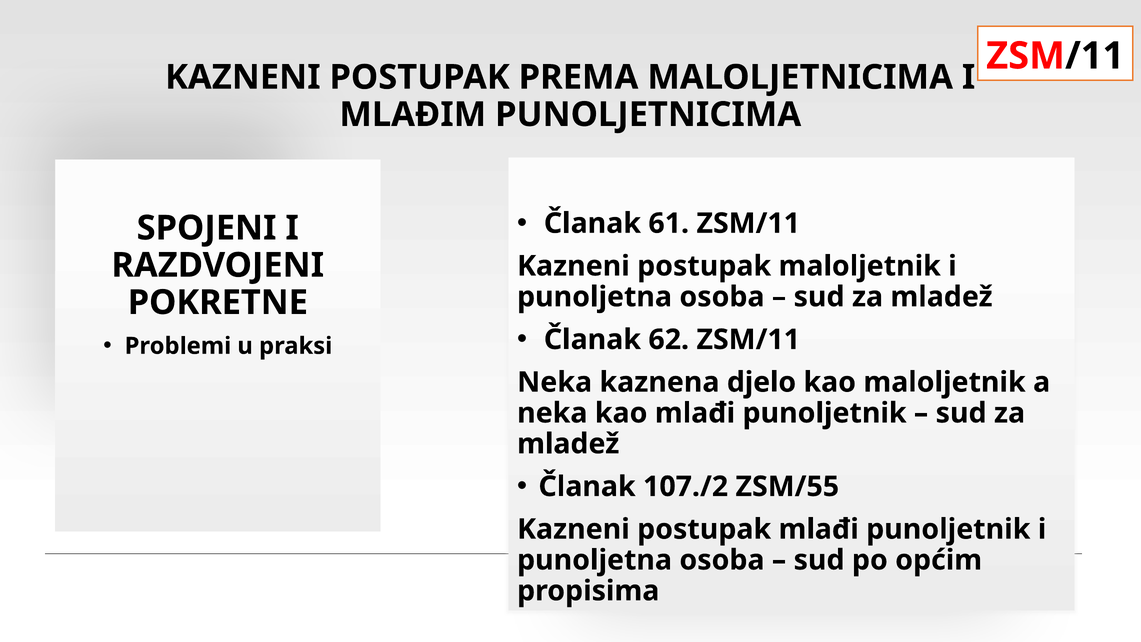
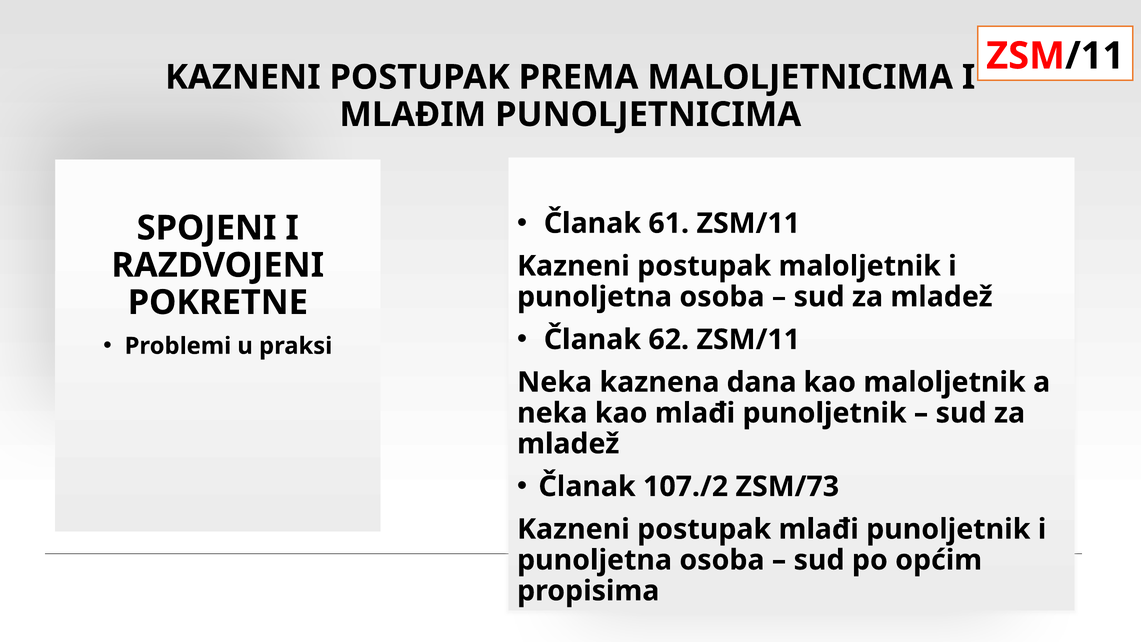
djelo: djelo -> dana
ZSM/55: ZSM/55 -> ZSM/73
